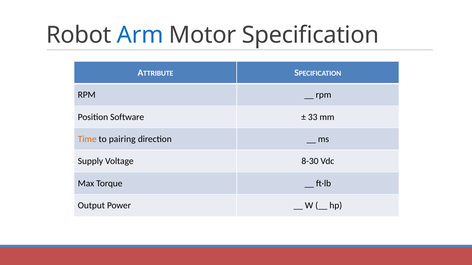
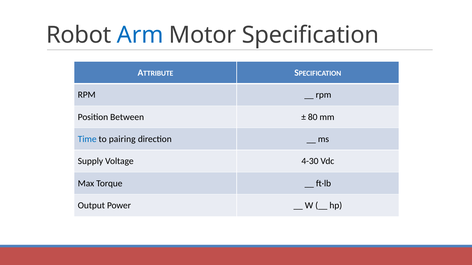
Software: Software -> Between
33: 33 -> 80
Time colour: orange -> blue
8-30: 8-30 -> 4-30
